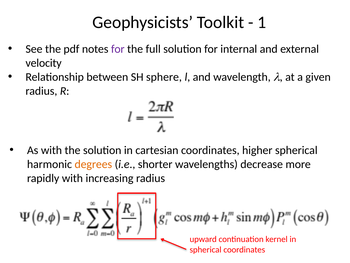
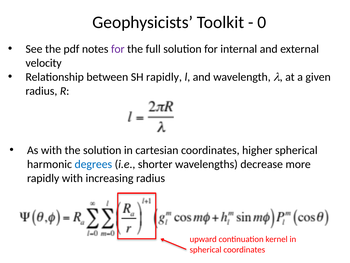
1: 1 -> 0
SH sphere: sphere -> rapidly
degrees colour: orange -> blue
